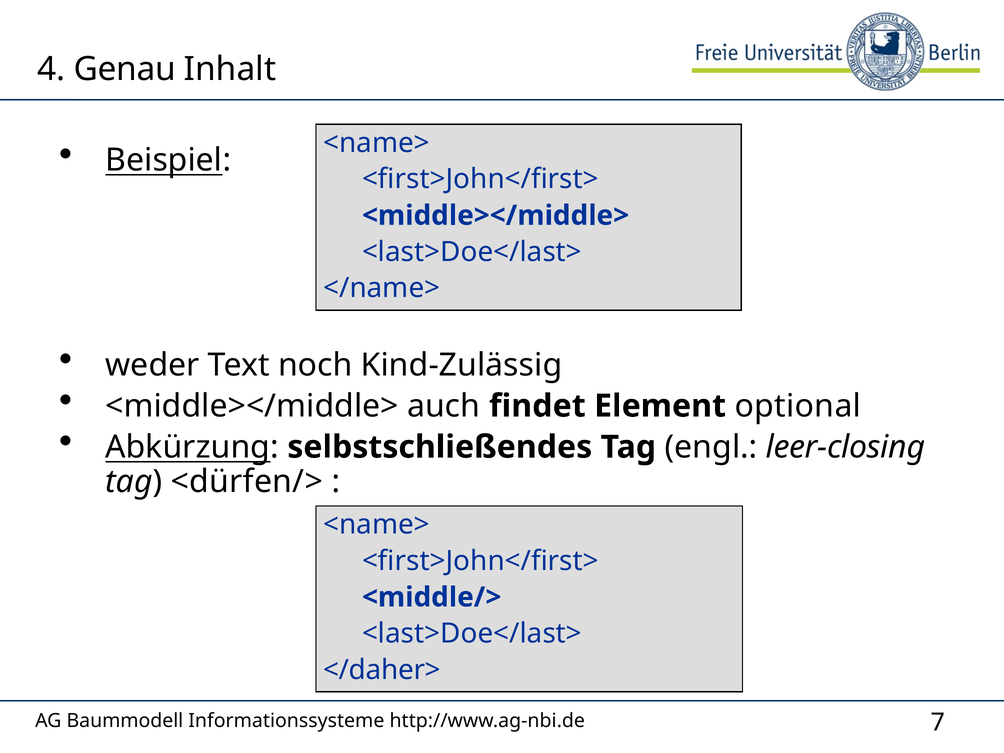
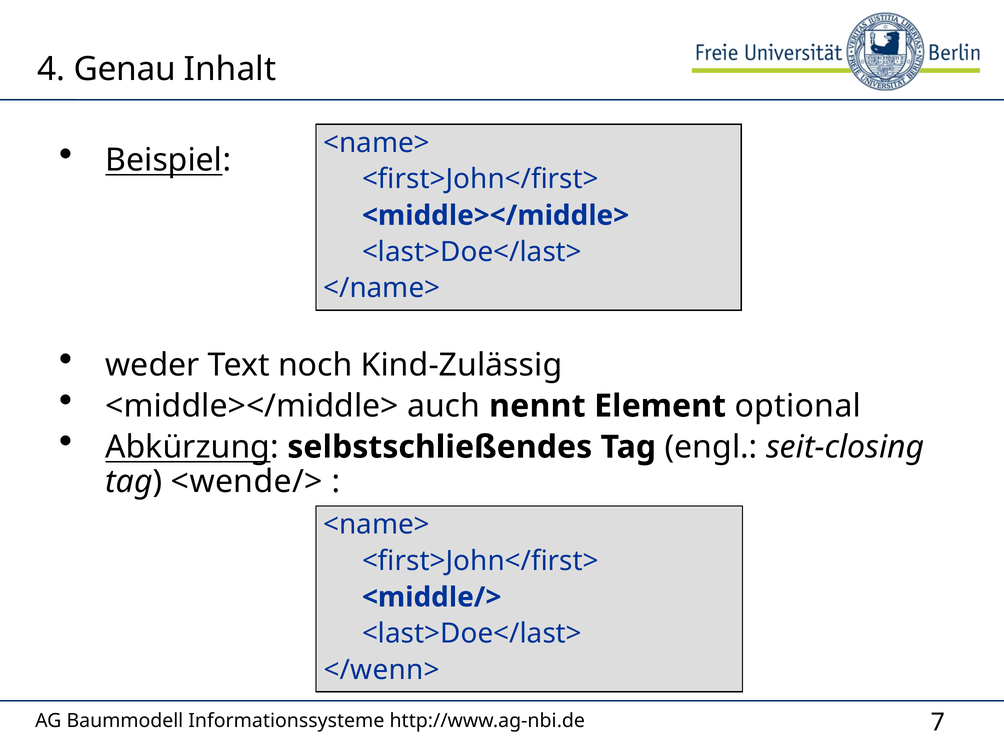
findet: findet -> nennt
leer-closing: leer-closing -> seit-closing
<dürfen/>: <dürfen/> -> <wende/>
</daher>: </daher> -> </wenn>
